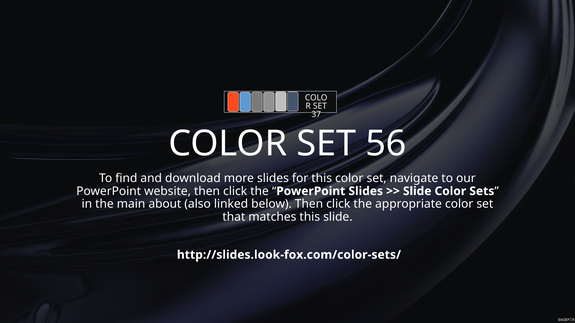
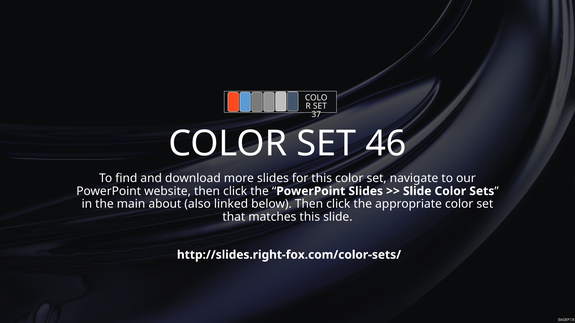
56: 56 -> 46
http://slides.look-fox.com/color-sets/: http://slides.look-fox.com/color-sets/ -> http://slides.right-fox.com/color-sets/
